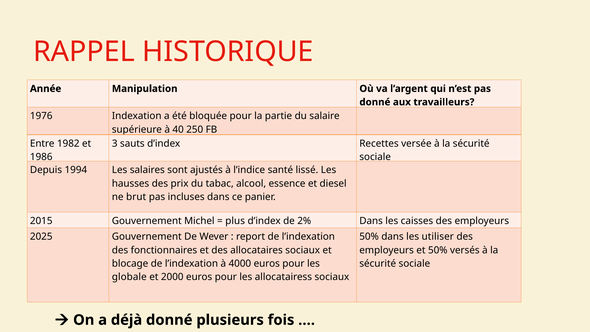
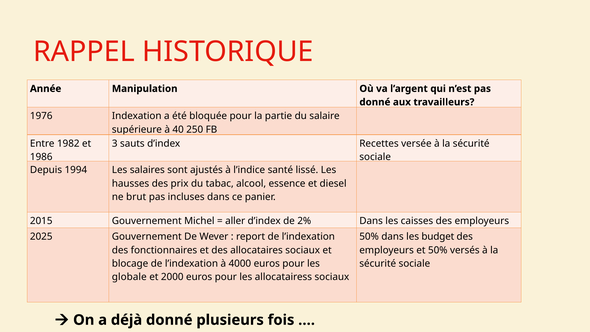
plus: plus -> aller
utiliser: utiliser -> budget
